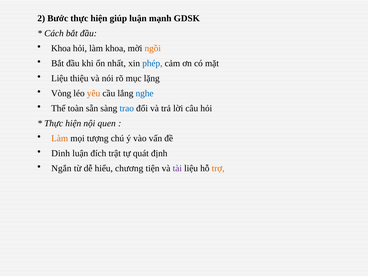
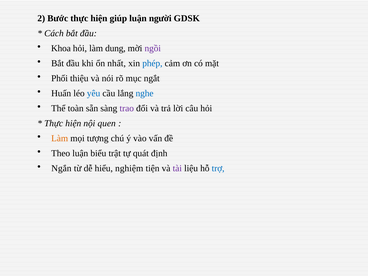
mạnh: mạnh -> người
làm khoa: khoa -> dung
ngồi colour: orange -> purple
Liệu at (60, 78): Liệu -> Phối
lặng: lặng -> ngắt
Vòng: Vòng -> Huấn
yêu colour: orange -> blue
trao colour: blue -> purple
Dinh: Dinh -> Theo
đích: đích -> biểu
chương: chương -> nghiệm
trợ colour: orange -> blue
